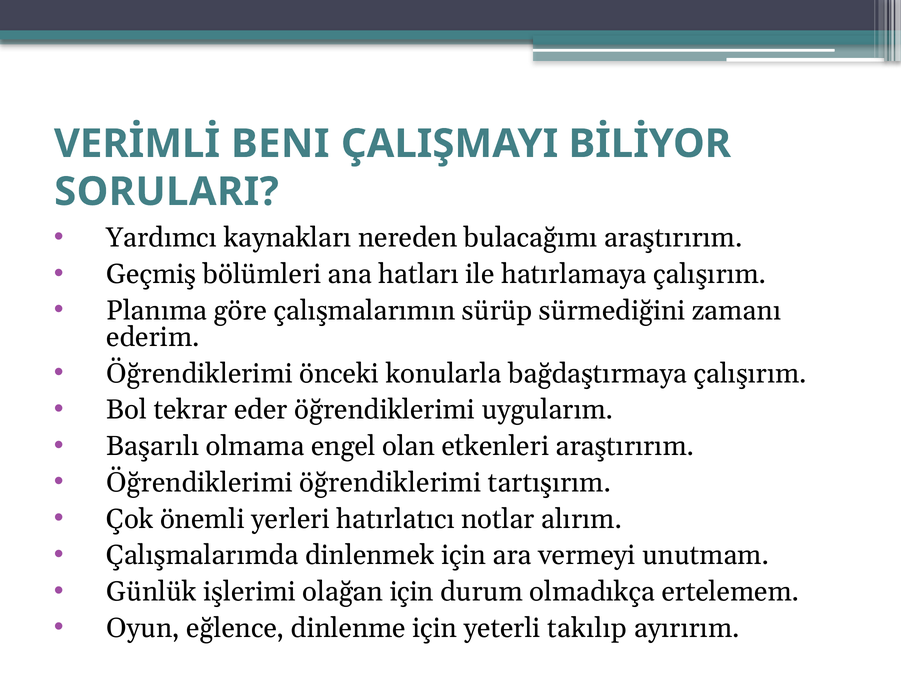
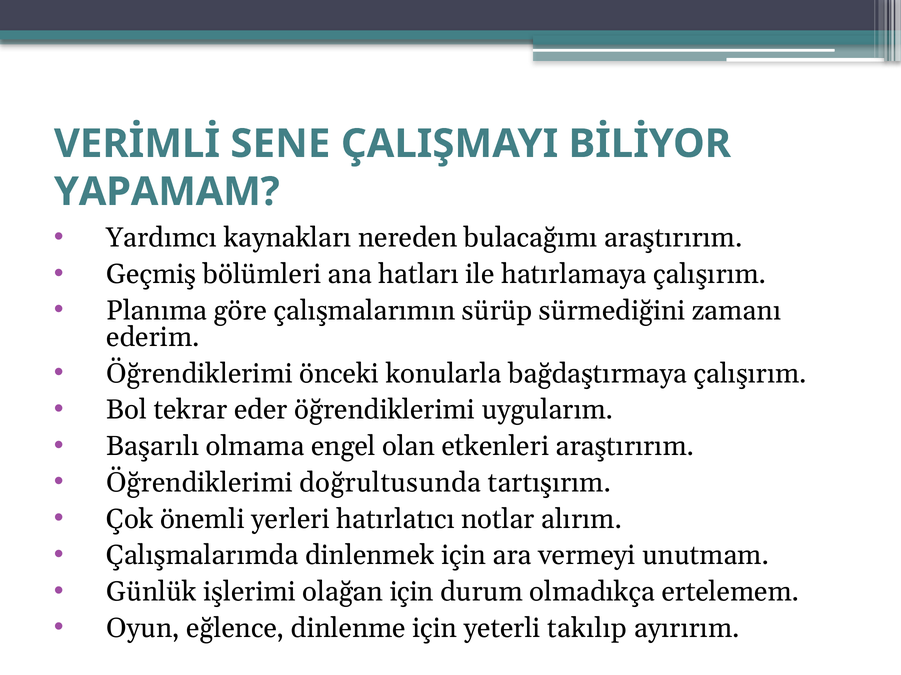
BENI: BENI -> SENE
SORULARI: SORULARI -> YAPAMAM
Öğrendiklerimi öğrendiklerimi: öğrendiklerimi -> doğrultusunda
